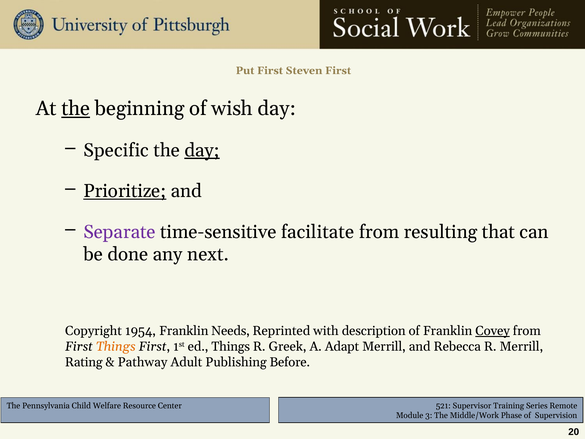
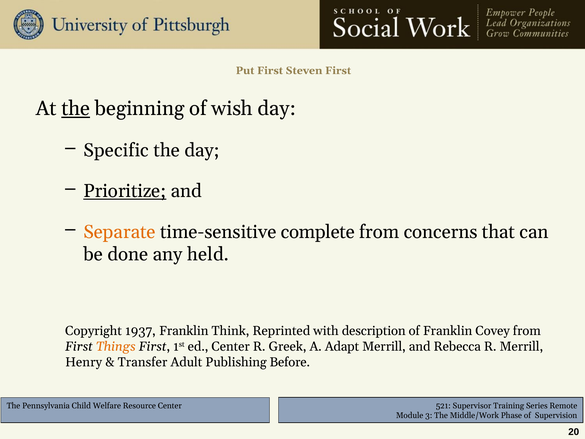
day at (202, 150) underline: present -> none
Separate colour: purple -> orange
facilitate: facilitate -> complete
resulting: resulting -> concerns
next: next -> held
1954: 1954 -> 1937
Needs: Needs -> Think
Covey underline: present -> none
ed Things: Things -> Center
Rating: Rating -> Henry
Pathway: Pathway -> Transfer
